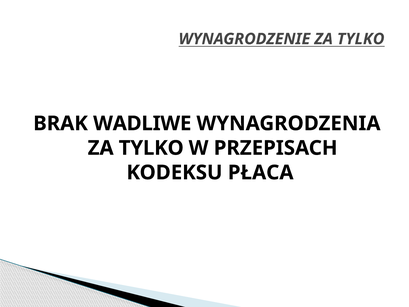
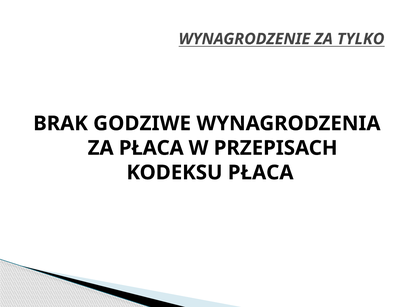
WADLIWE: WADLIWE -> GODZIWE
TYLKO at (151, 148): TYLKO -> PŁACA
